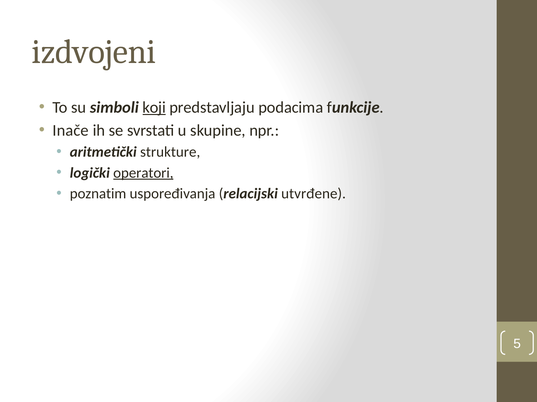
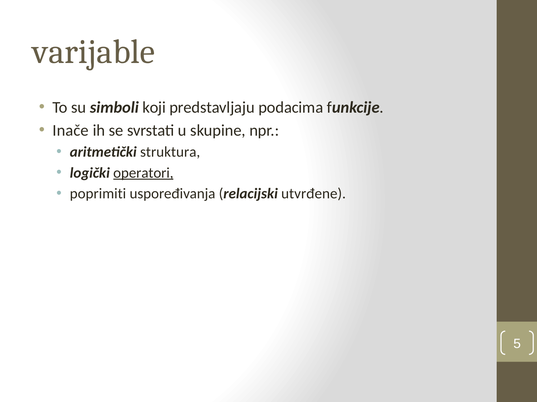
izdvojeni: izdvojeni -> varijable
koji underline: present -> none
strukture: strukture -> struktura
poznatim: poznatim -> poprimiti
